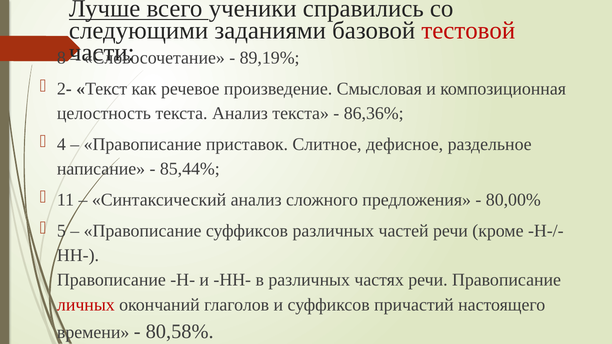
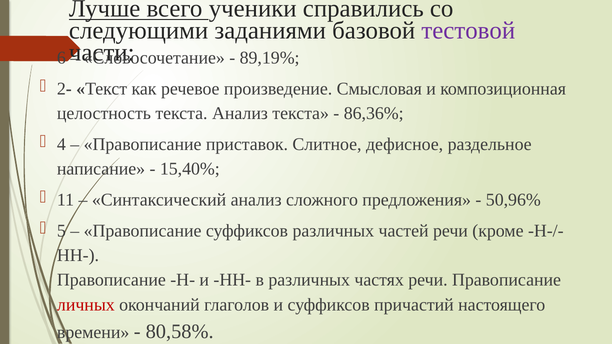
тестовой colour: red -> purple
8: 8 -> 6
85,44%: 85,44% -> 15,40%
80,00%: 80,00% -> 50,96%
